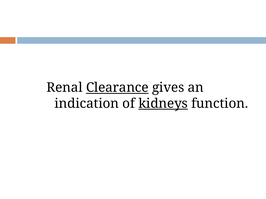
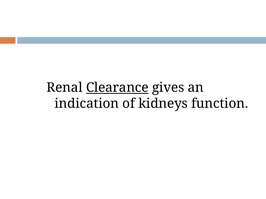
kidneys underline: present -> none
